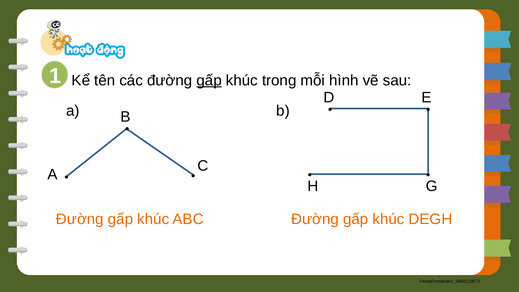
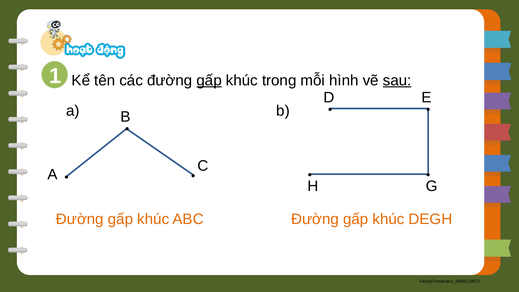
sau underline: none -> present
